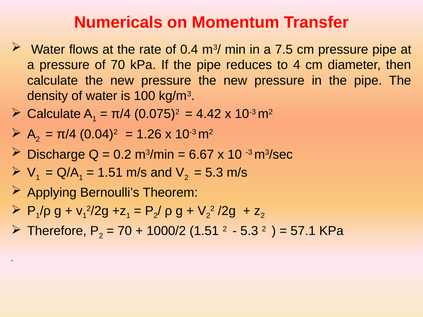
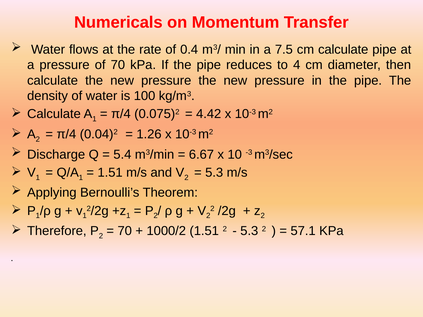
cm pressure: pressure -> calculate
0.2: 0.2 -> 5.4
